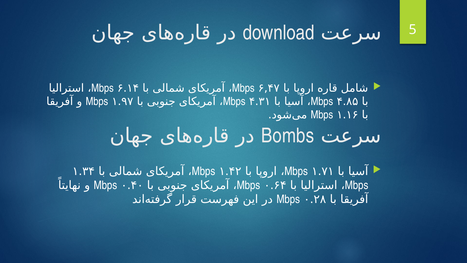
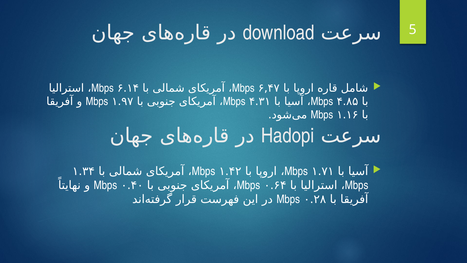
Bombs: Bombs -> Hadopi
